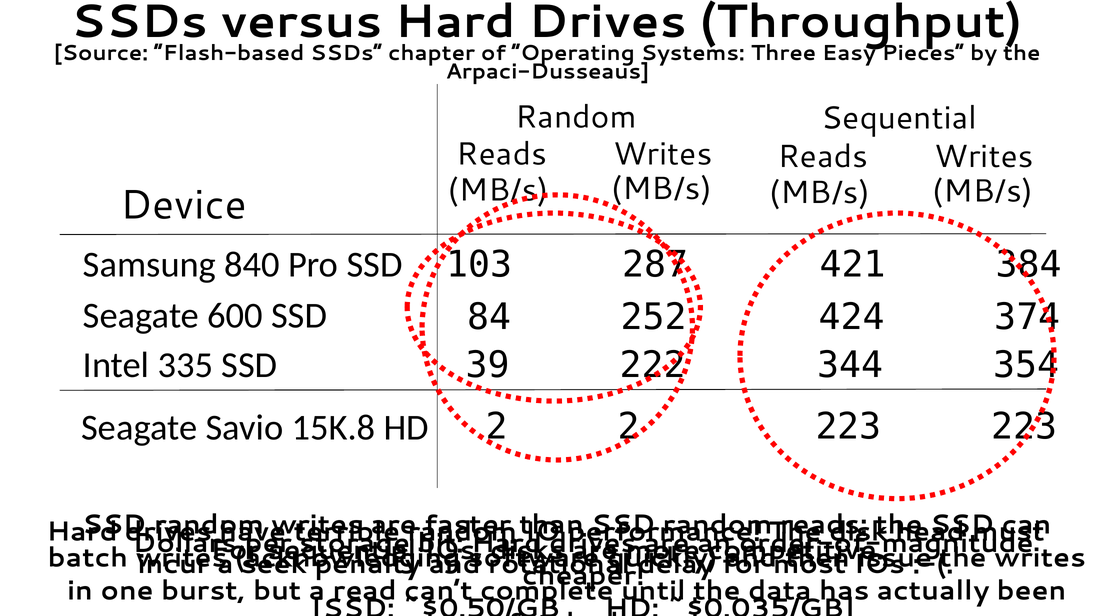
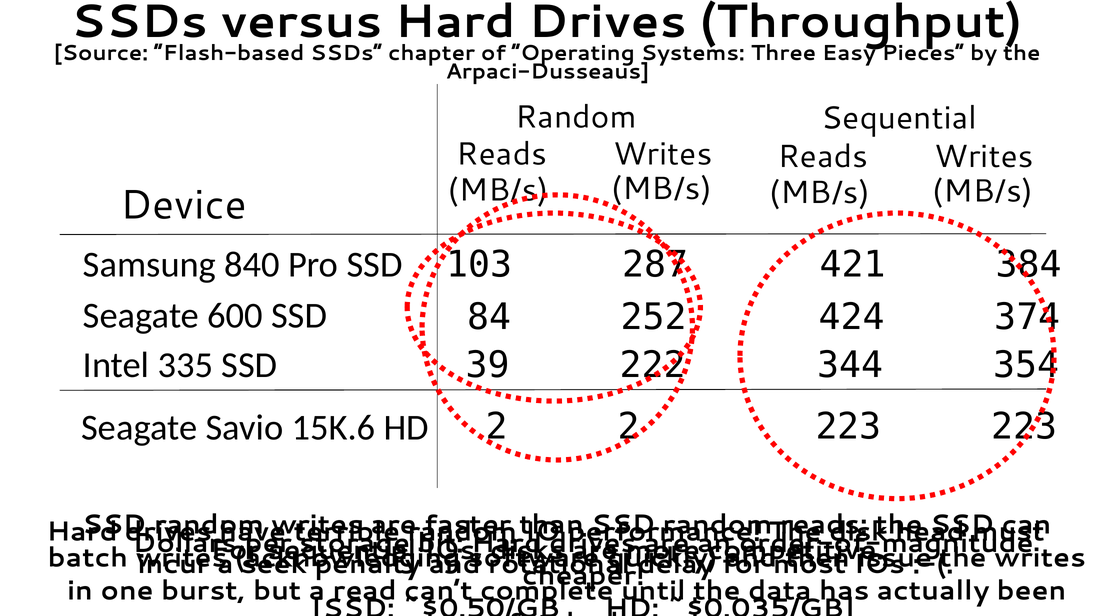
15K.8: 15K.8 -> 15K.6
